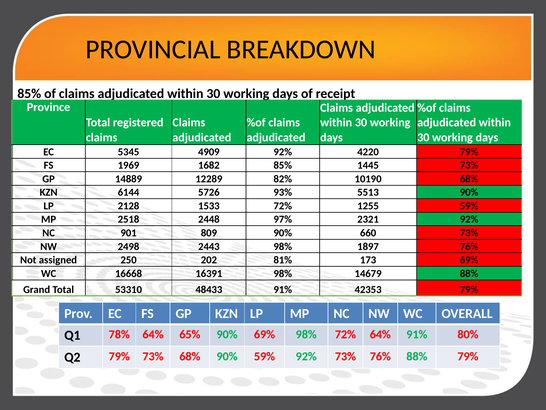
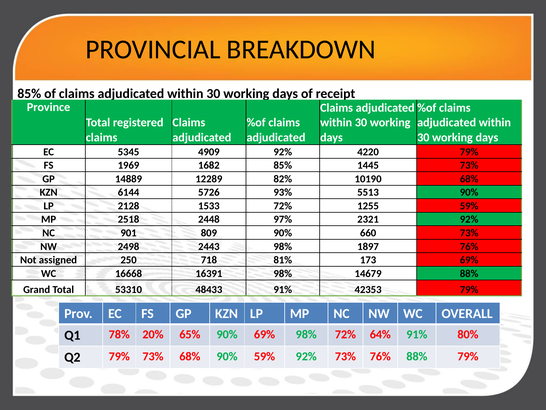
202: 202 -> 718
78% 64%: 64% -> 20%
